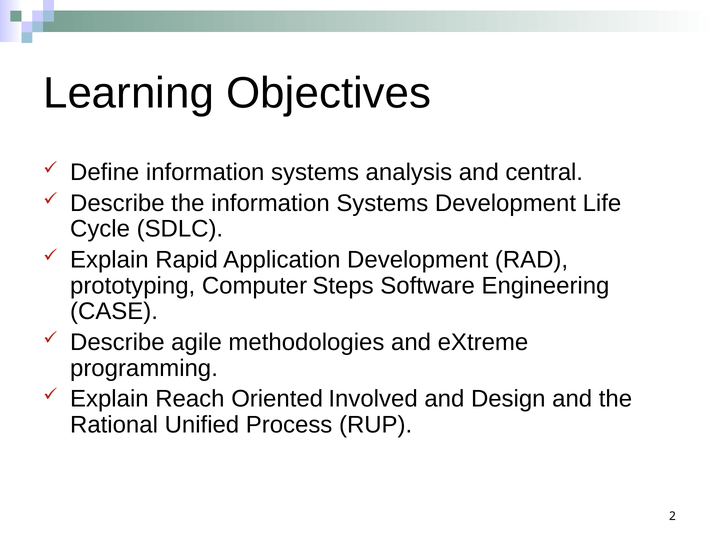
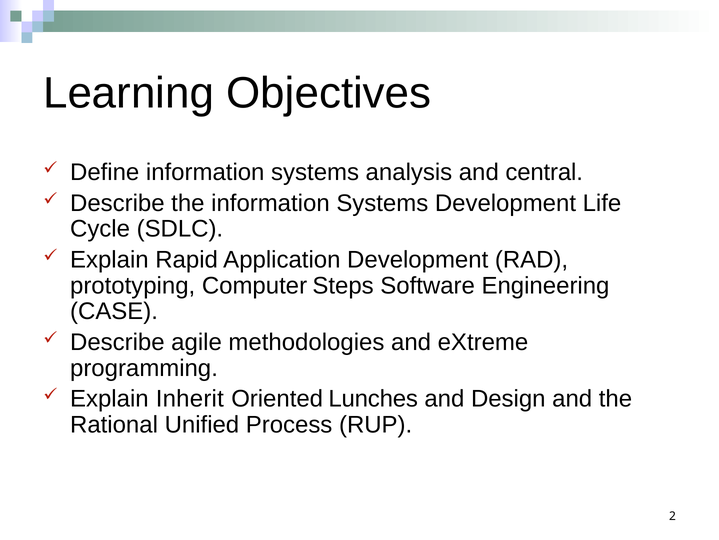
Reach: Reach -> Inherit
Involved: Involved -> Lunches
